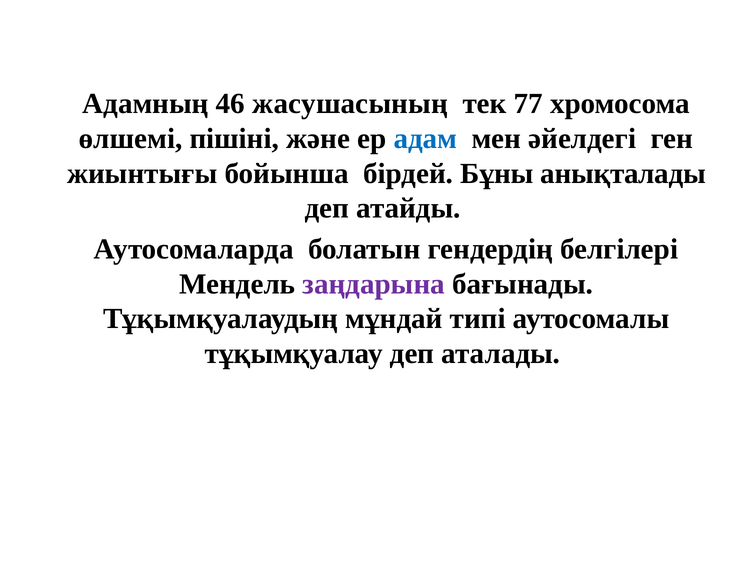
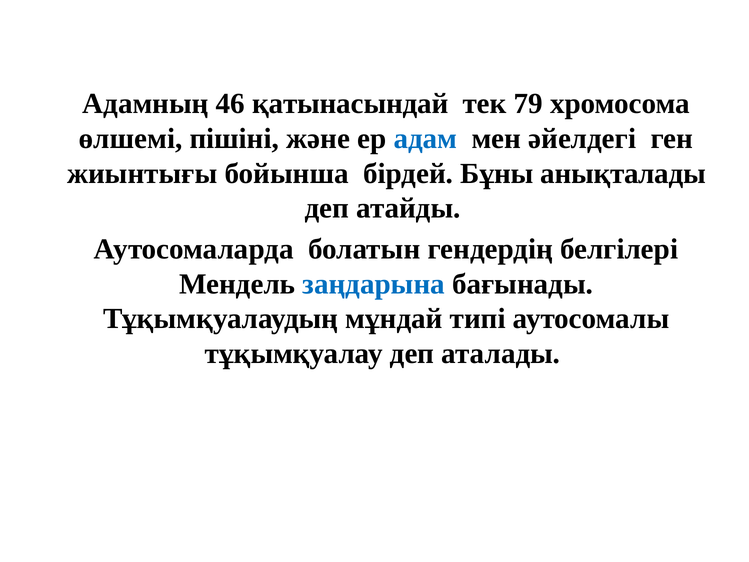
жасушасының: жасушасының -> қатынасындай
77: 77 -> 79
заңдарына colour: purple -> blue
